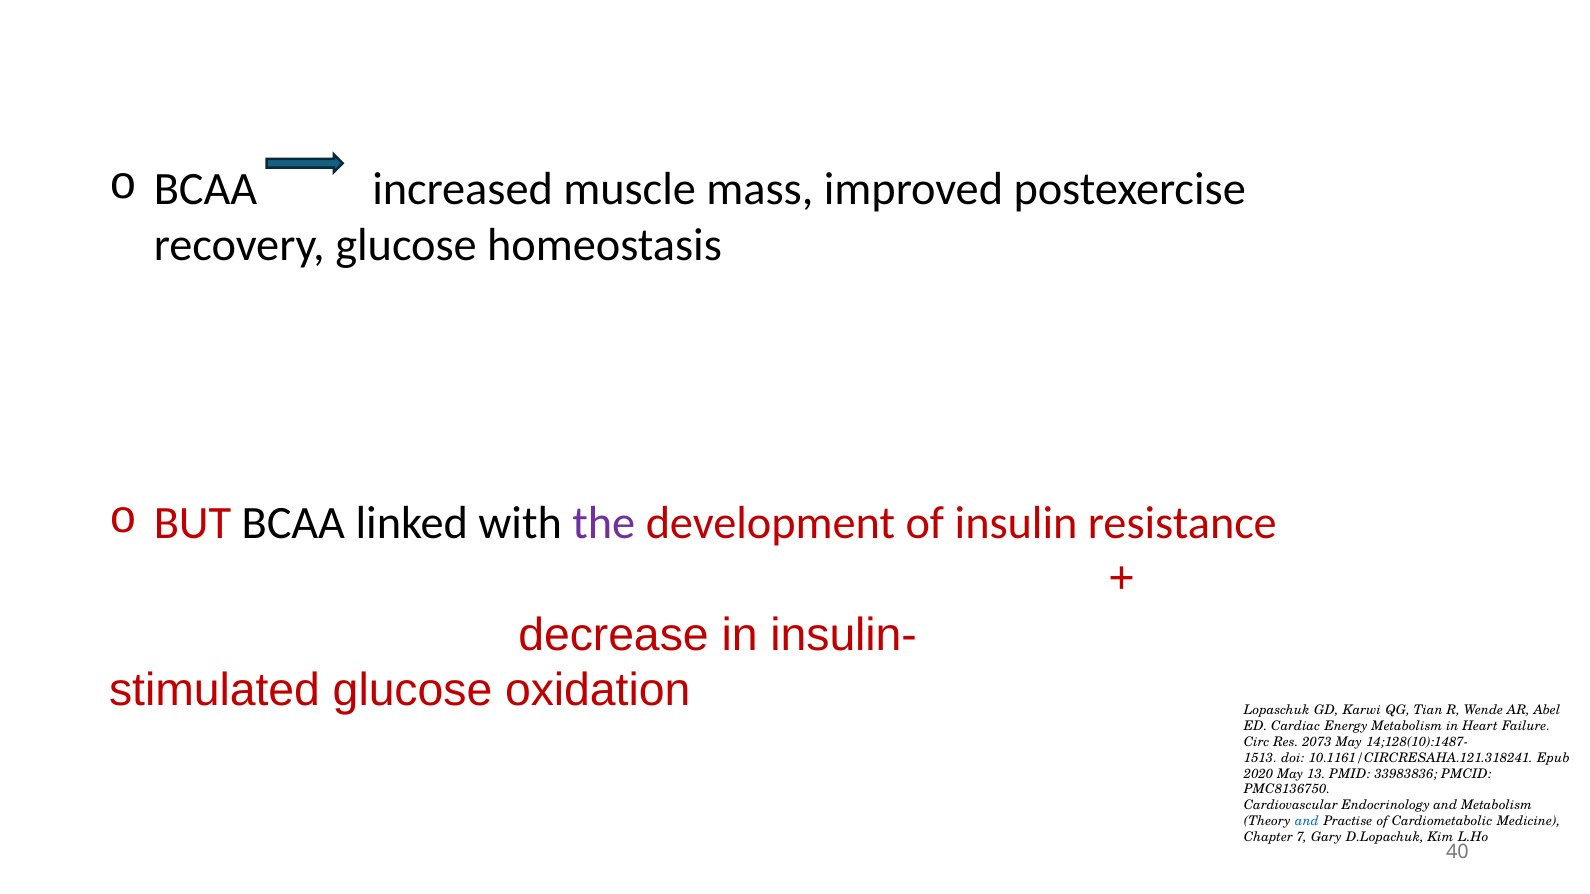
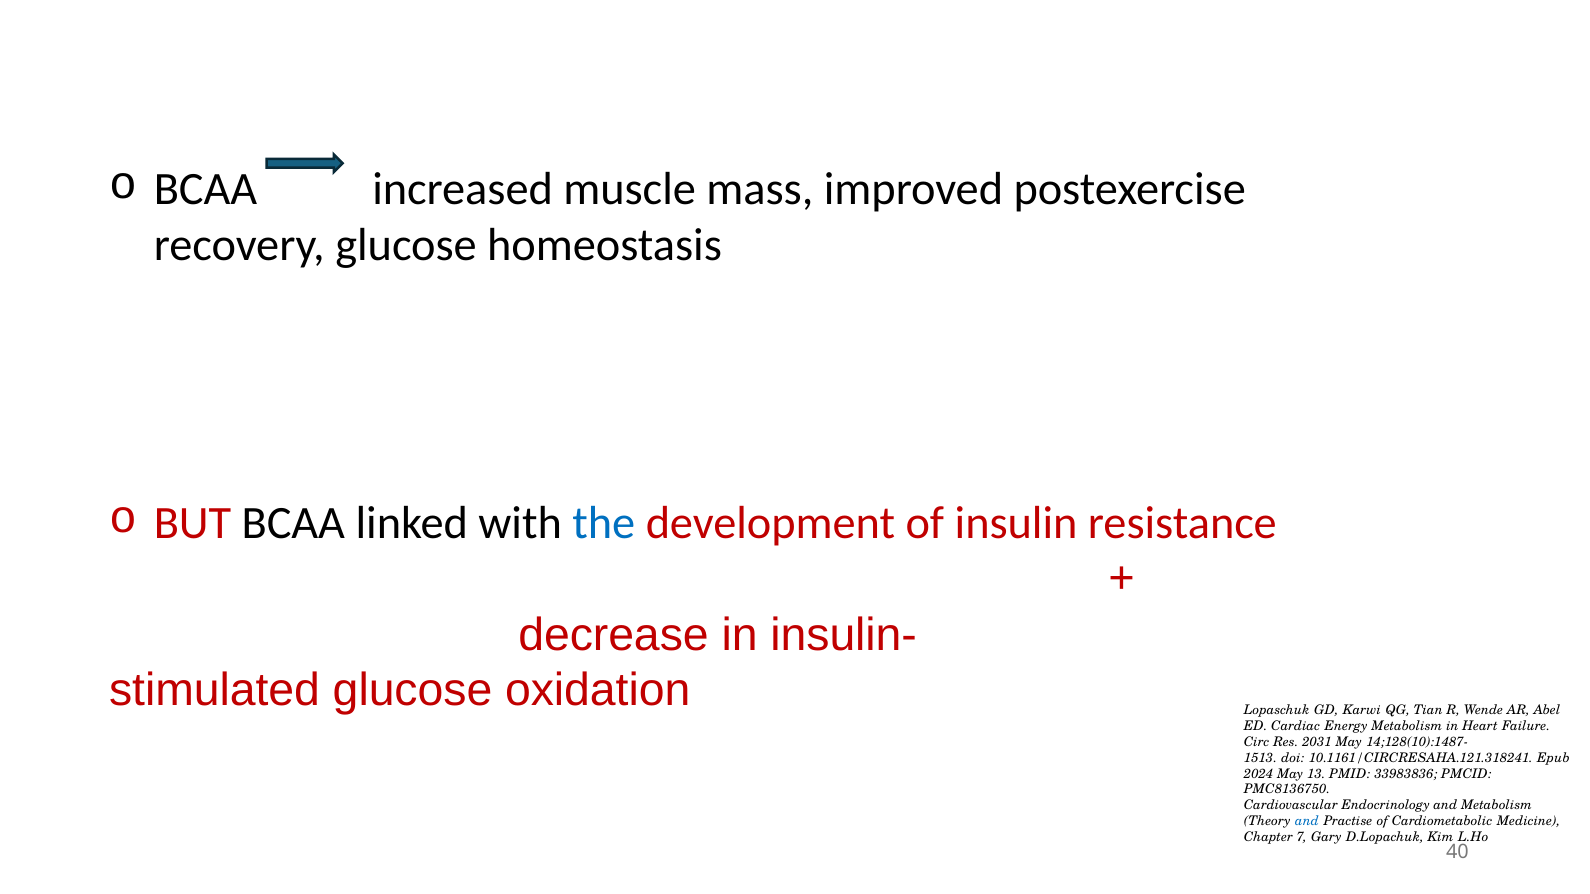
the colour: purple -> blue
2073: 2073 -> 2031
2020: 2020 -> 2024
